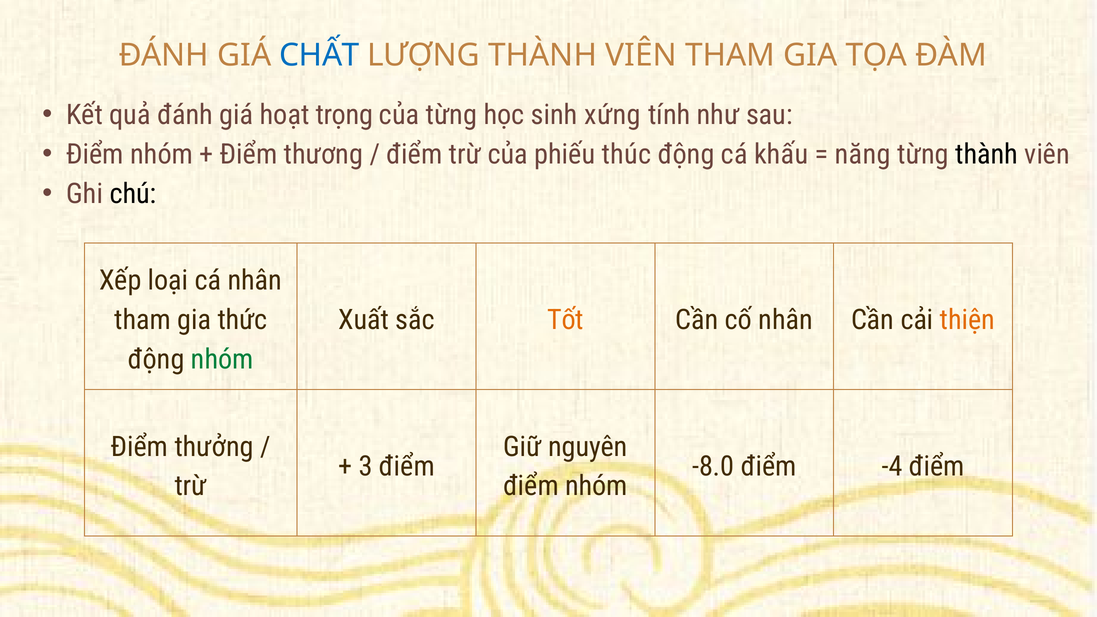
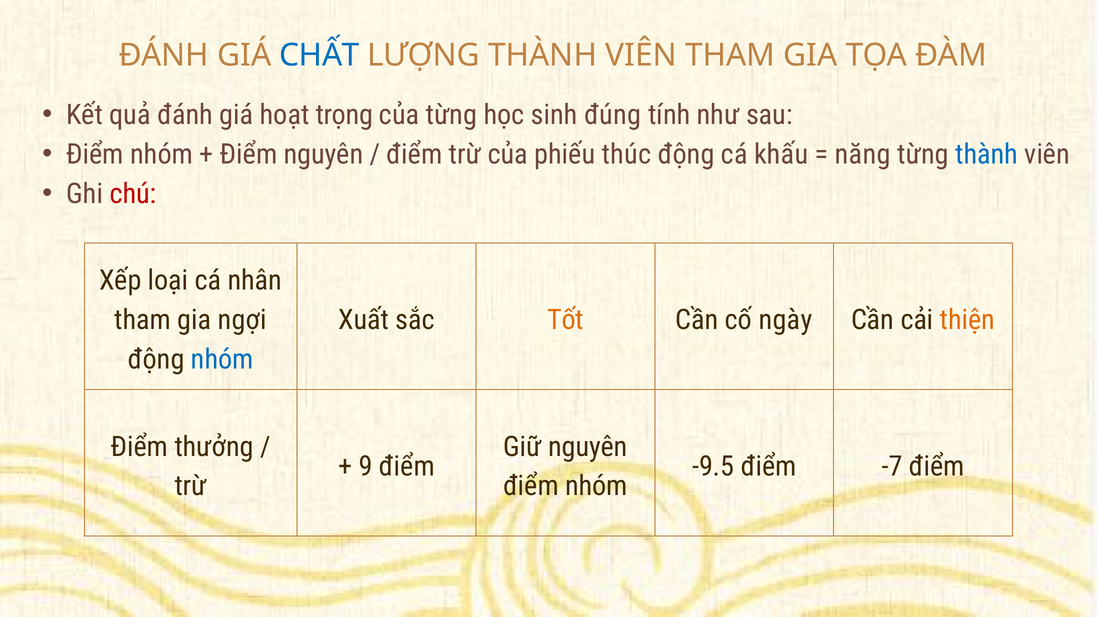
xứng: xứng -> đúng
Điểm thương: thương -> nguyên
thành at (987, 155) colour: black -> blue
chú colour: black -> red
thức: thức -> ngợi
cố nhân: nhân -> ngày
nhóm at (222, 359) colour: green -> blue
3: 3 -> 9
-8.0: -8.0 -> -9.5
-4: -4 -> -7
